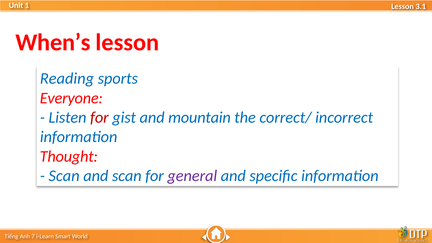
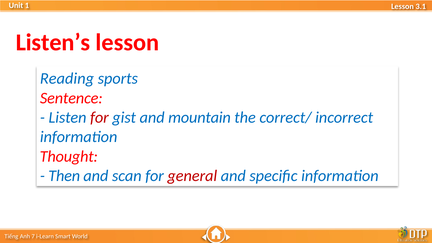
When’s: When’s -> Listen’s
Everyone: Everyone -> Sentence
Scan at (64, 176): Scan -> Then
general colour: purple -> red
